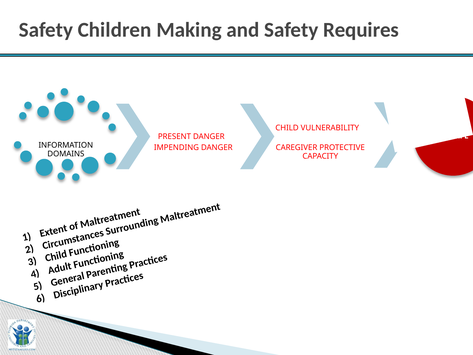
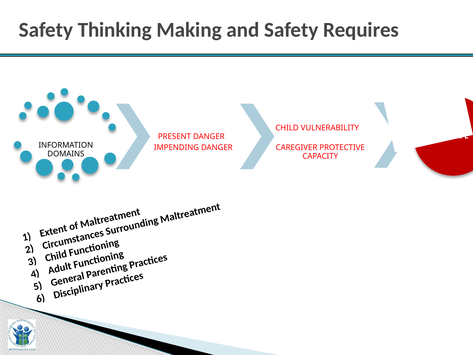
Children: Children -> Thinking
